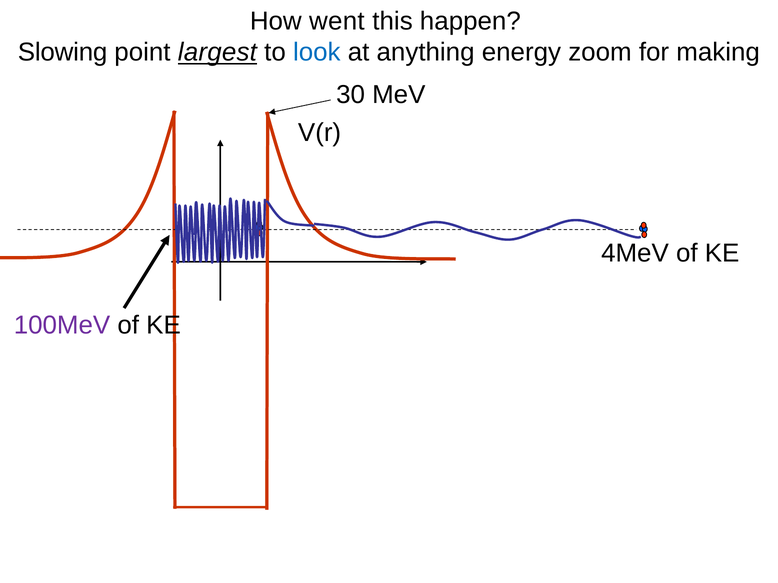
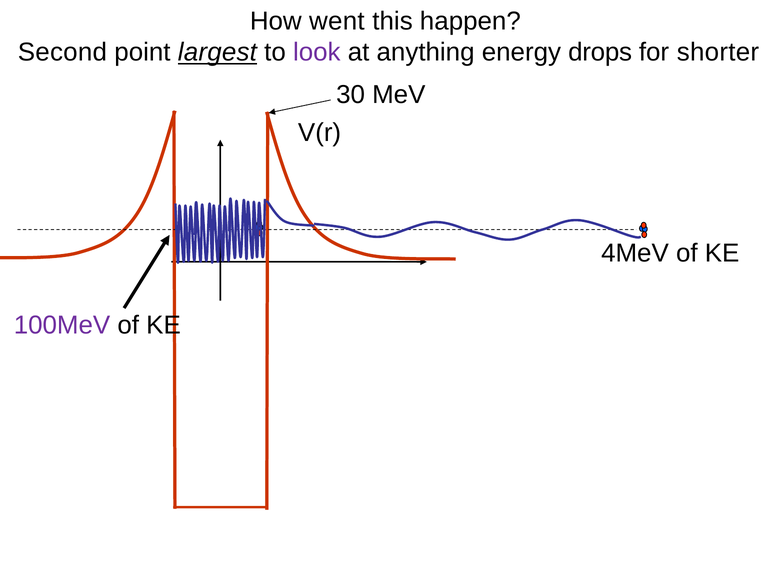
Slowing: Slowing -> Second
look colour: blue -> purple
zoom: zoom -> drops
making: making -> shorter
